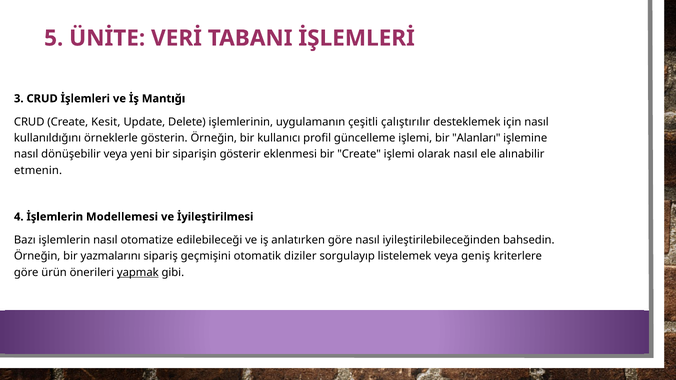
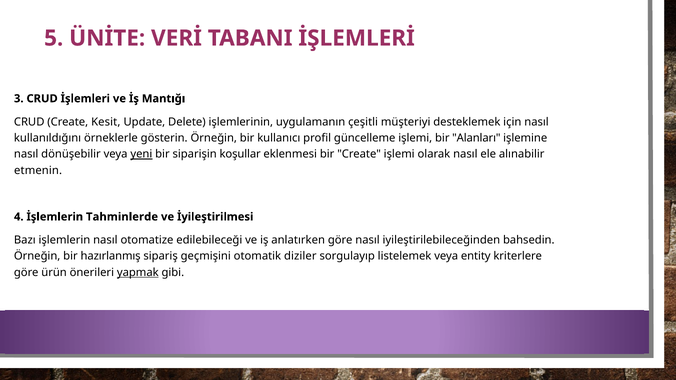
çalıştırılır: çalıştırılır -> müşteriyi
yeni underline: none -> present
gösterir: gösterir -> koşullar
Modellemesi: Modellemesi -> Tahminlerde
yazmalarını: yazmalarını -> hazırlanmış
geniş: geniş -> entity
